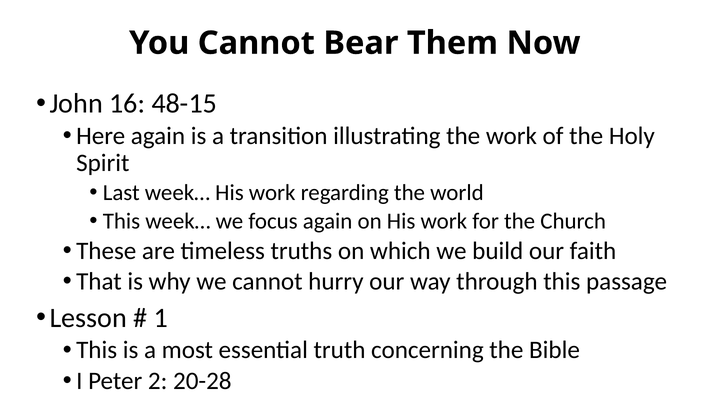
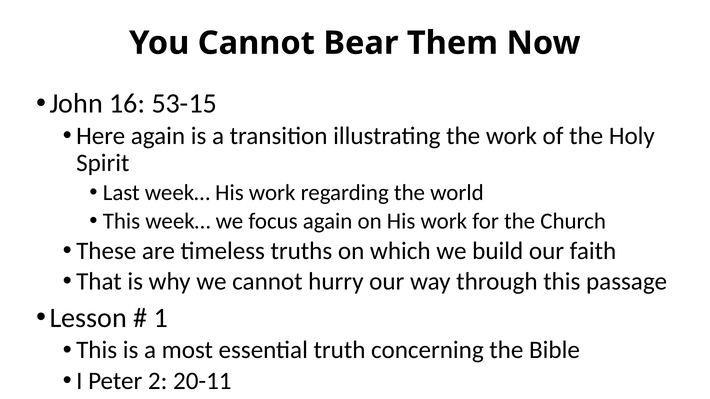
48-15: 48-15 -> 53-15
20-28: 20-28 -> 20-11
